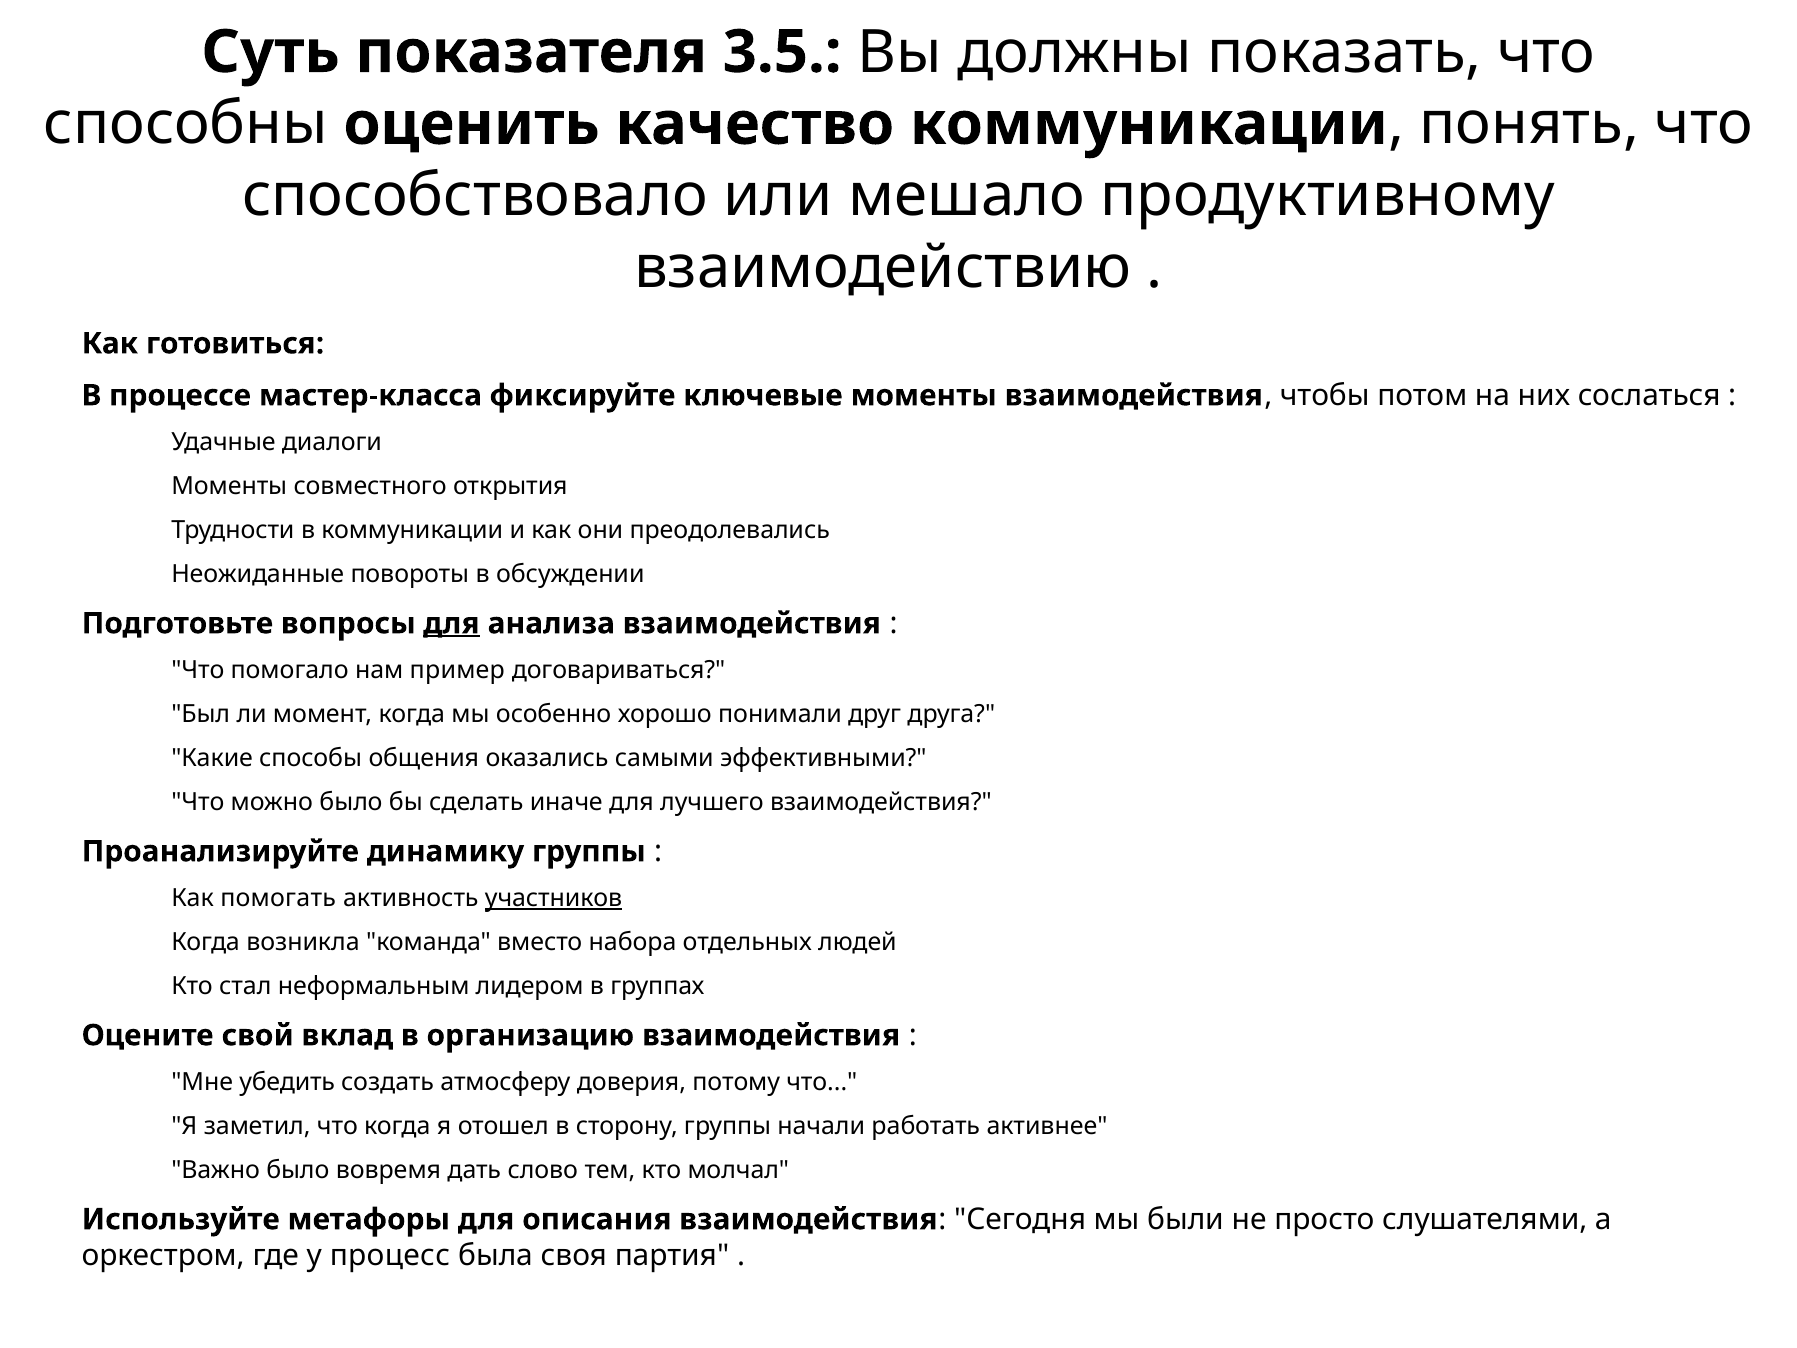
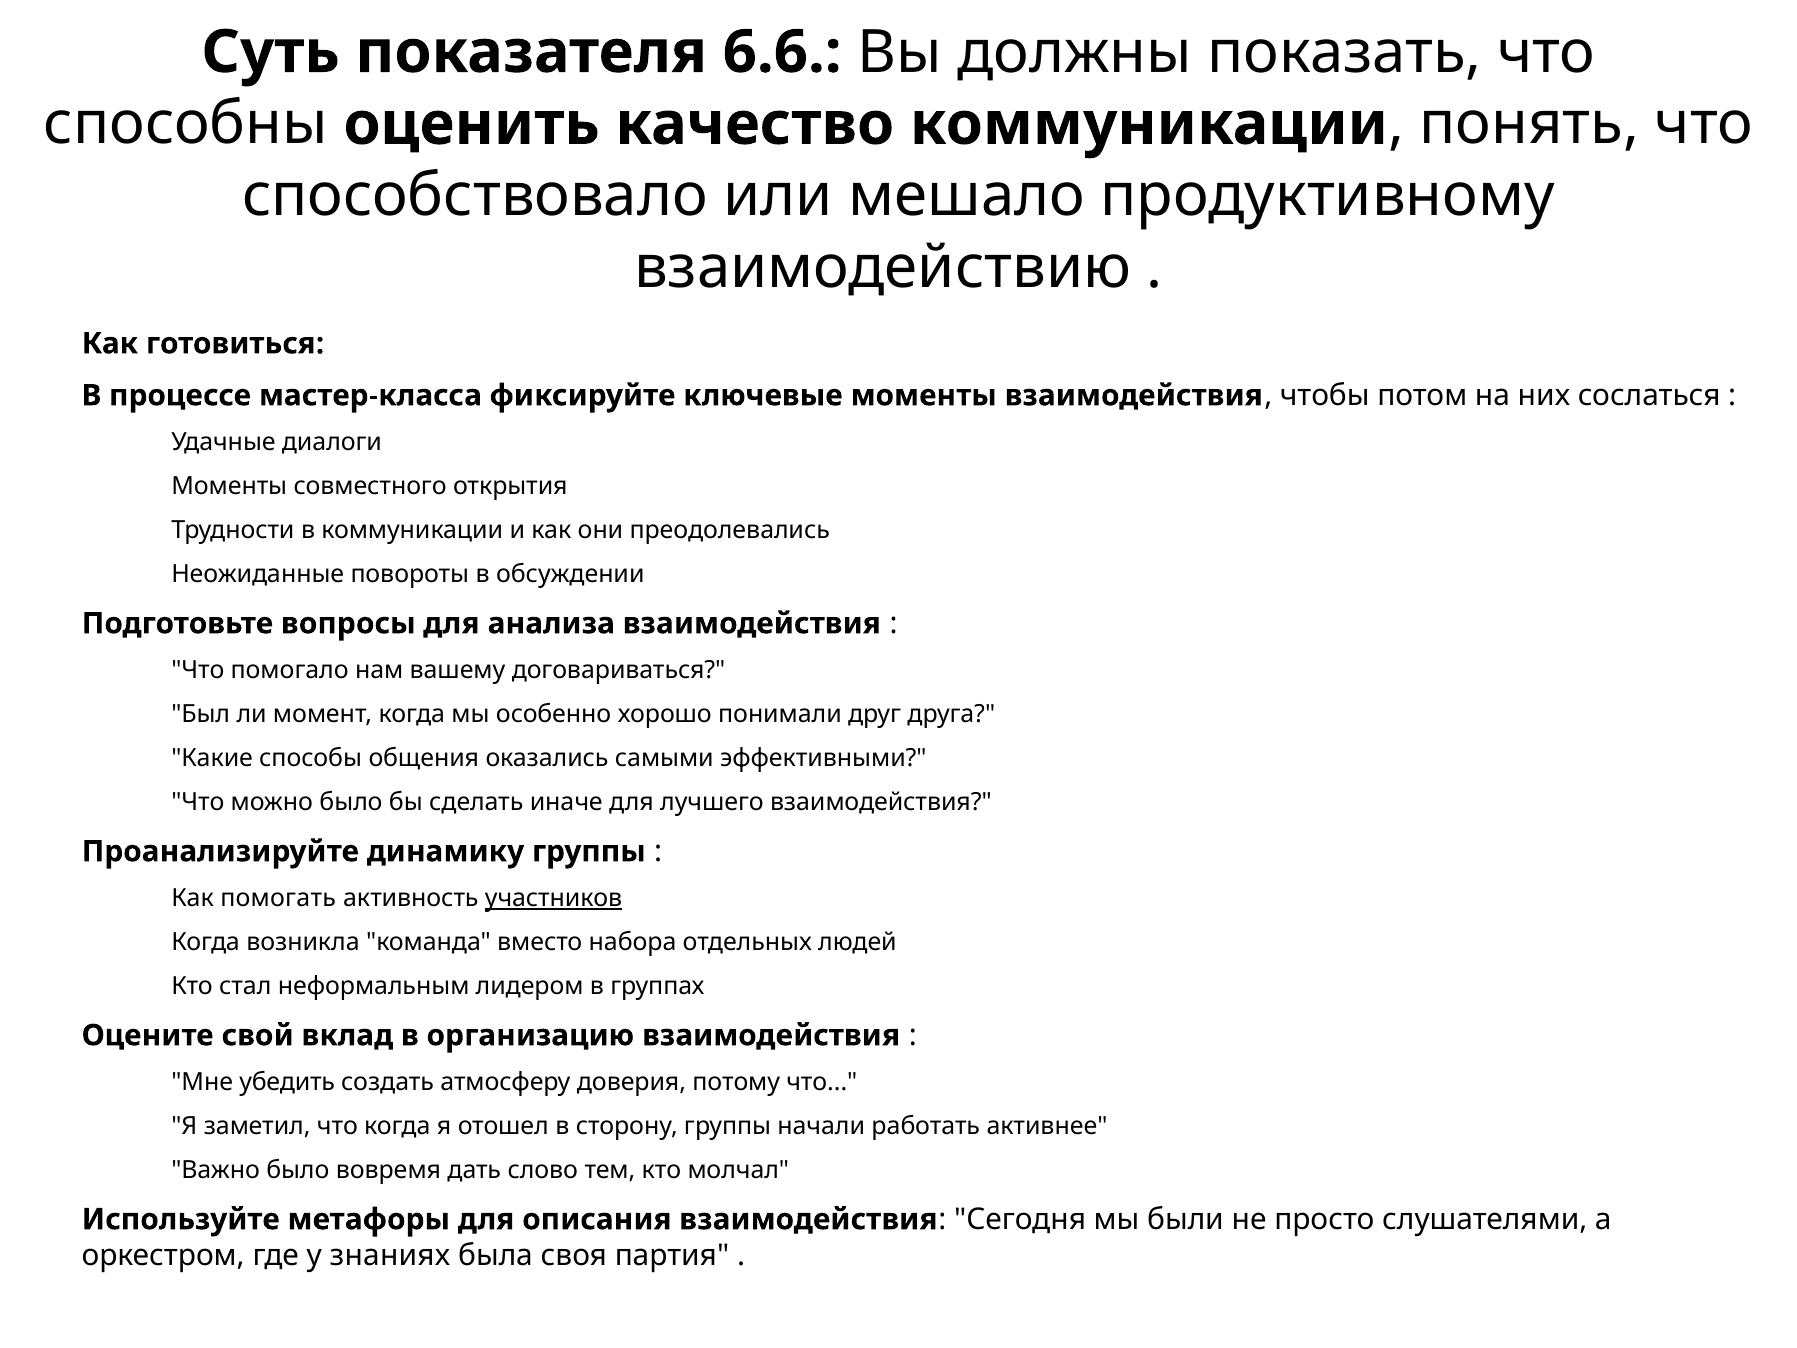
3.5: 3.5 -> 6.6
для at (451, 623) underline: present -> none
пример: пример -> вашему
процесс: процесс -> знаниях
